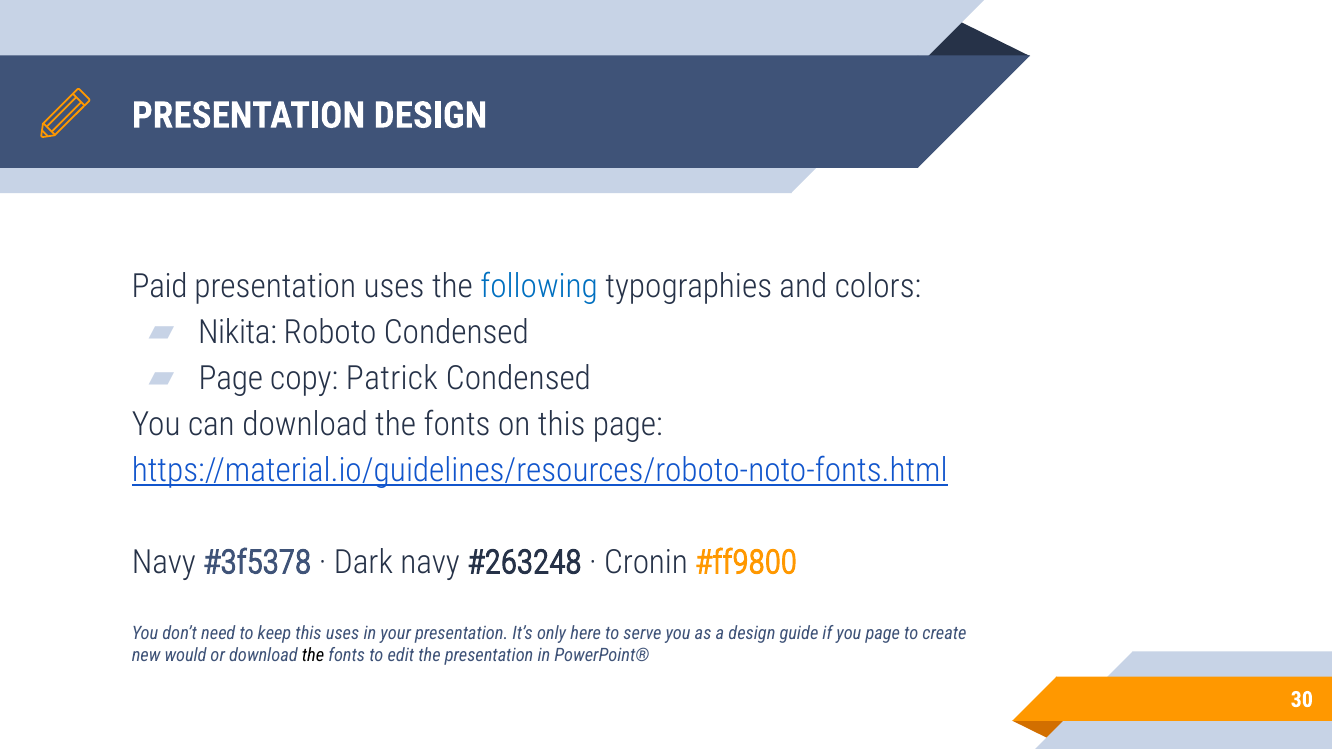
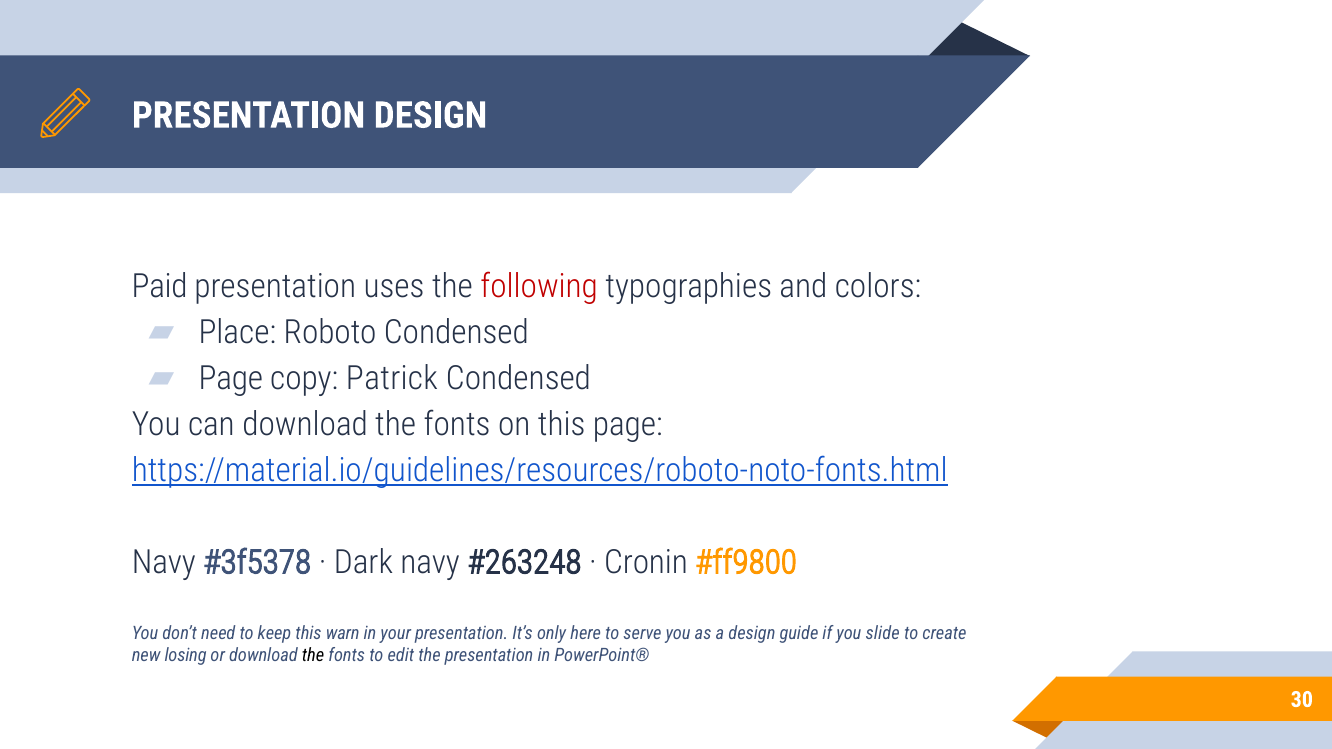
following colour: blue -> red
Nikita: Nikita -> Place
this uses: uses -> warn
you page: page -> slide
would: would -> losing
